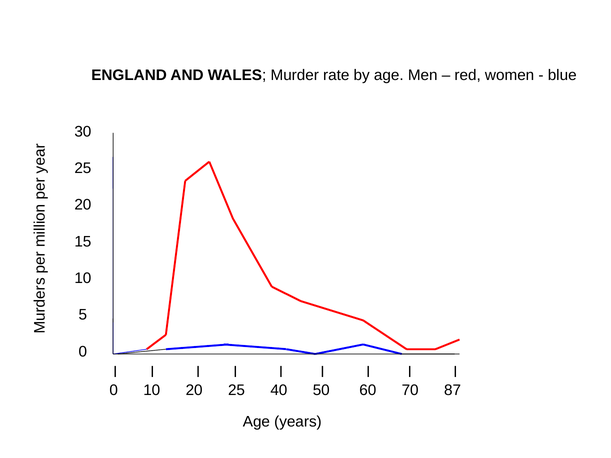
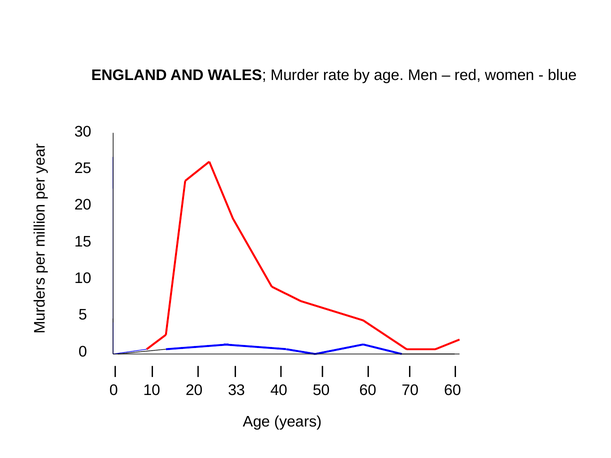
20 25: 25 -> 33
70 87: 87 -> 60
